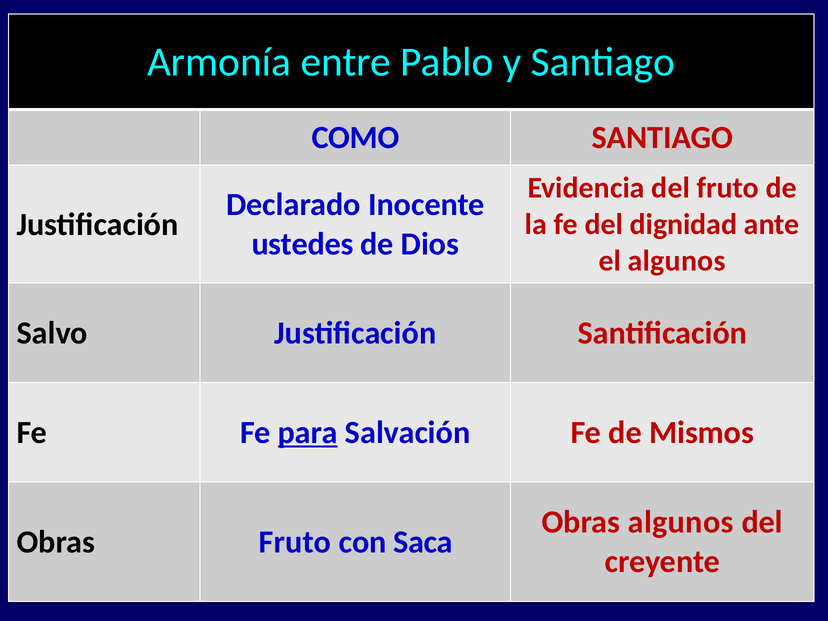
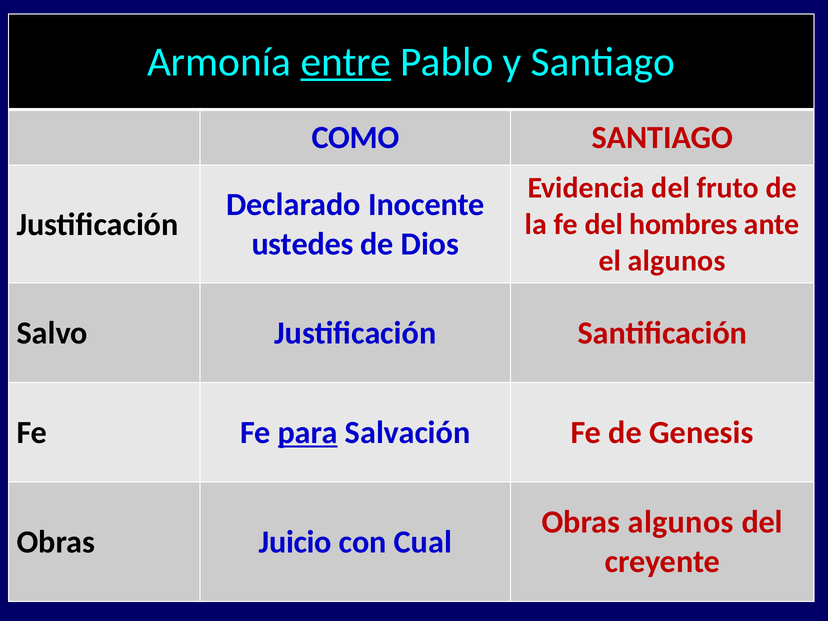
entre underline: none -> present
dignidad: dignidad -> hombres
Mismos: Mismos -> Genesis
Obras Fruto: Fruto -> Juicio
Saca: Saca -> Cual
